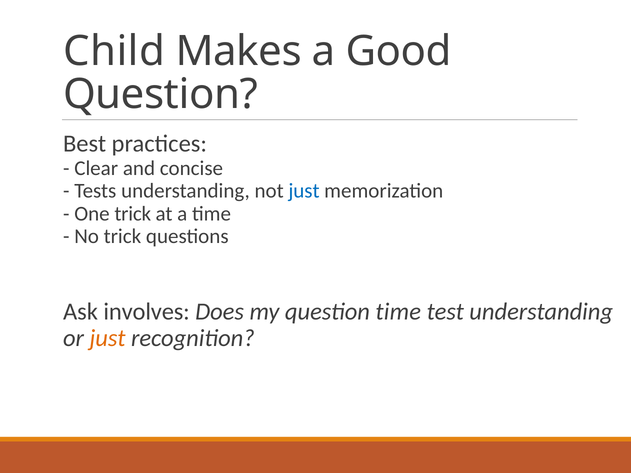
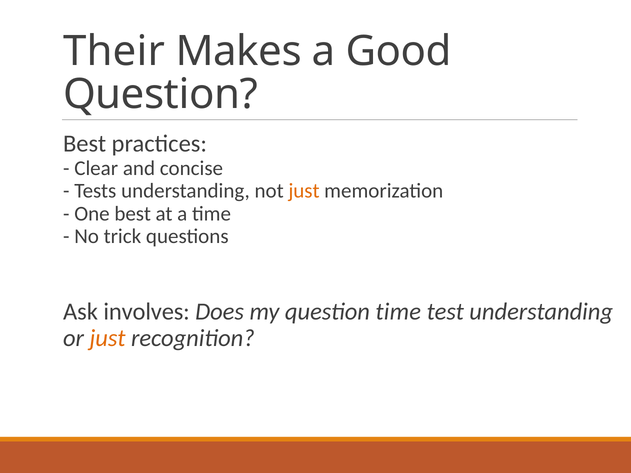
Child: Child -> Their
just at (304, 191) colour: blue -> orange
One trick: trick -> best
